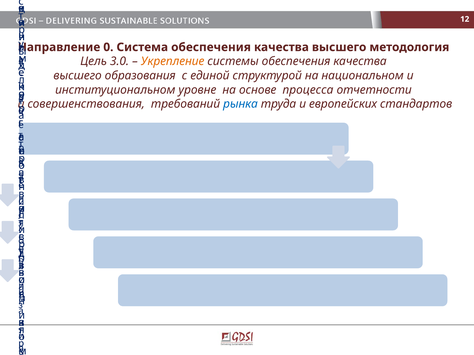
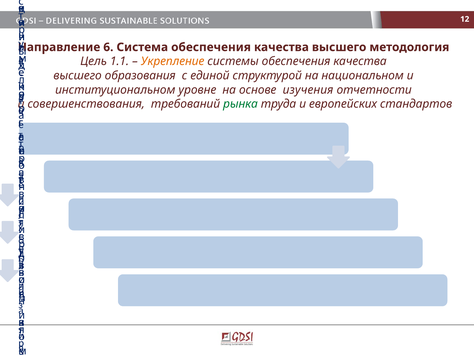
0: 0 -> 6
3.0: 3.0 -> 1.1
процесса: процесса -> изучения
рынка colour: blue -> green
